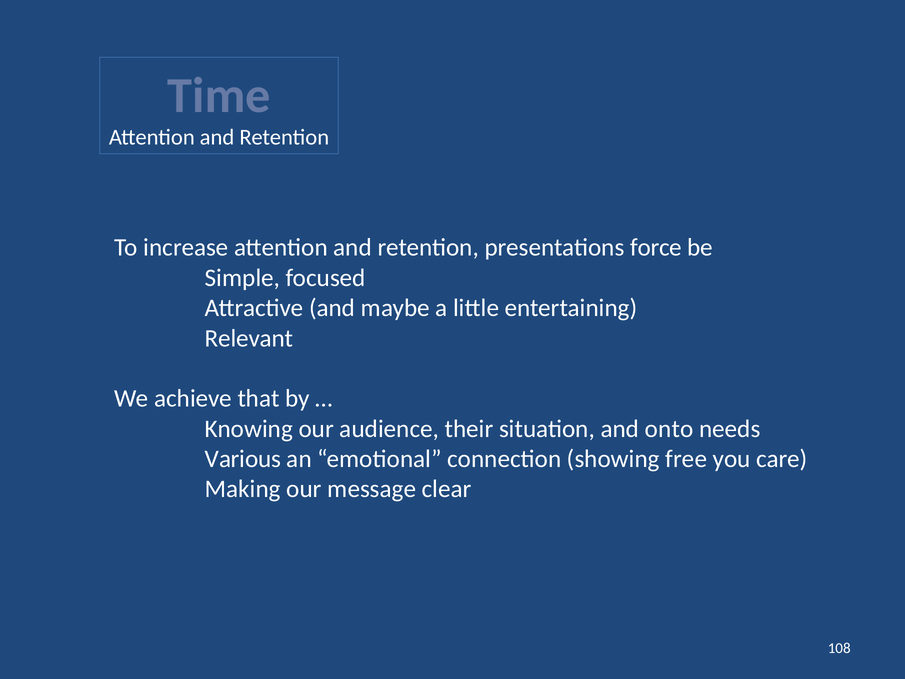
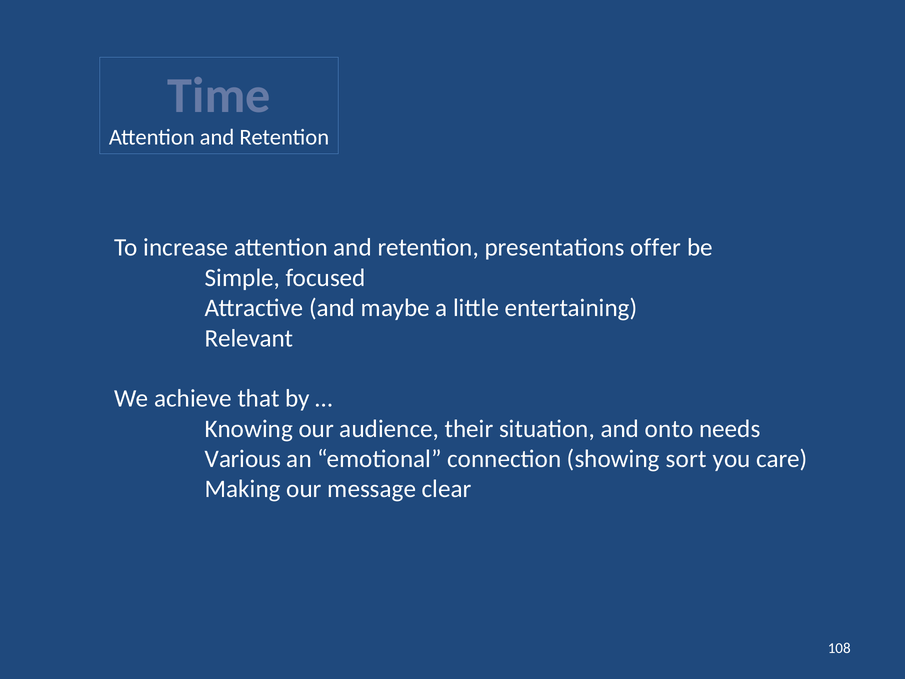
force: force -> offer
free: free -> sort
